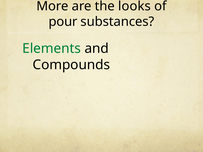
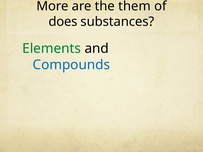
looks: looks -> them
pour: pour -> does
Compounds colour: black -> blue
